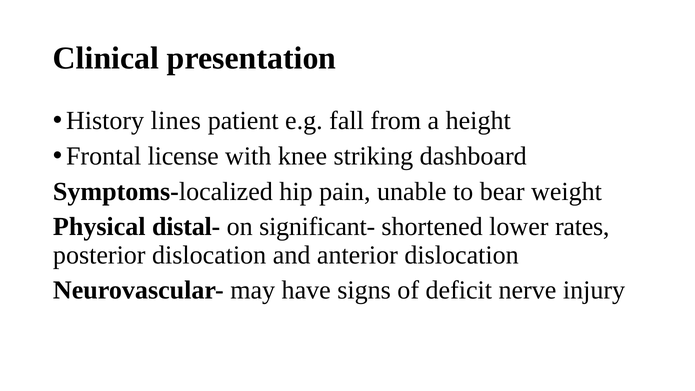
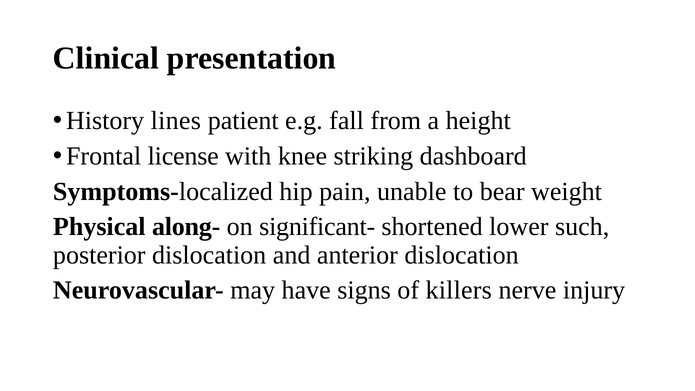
distal-: distal- -> along-
rates: rates -> such
deficit: deficit -> killers
